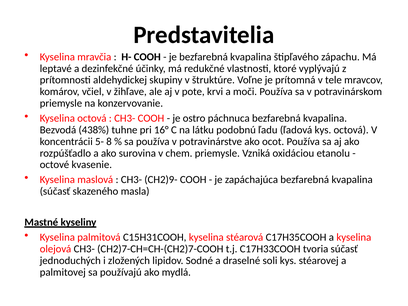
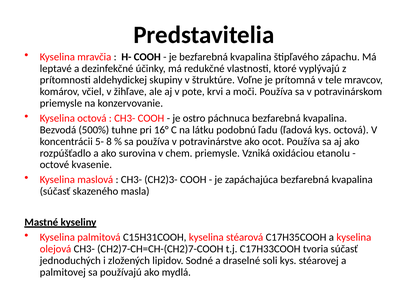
438%: 438% -> 500%
CH2)9-: CH2)9- -> CH2)3-
